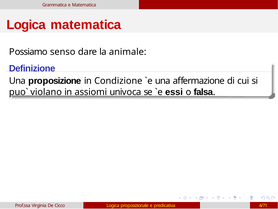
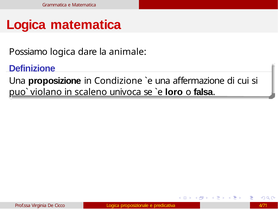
Possiamo senso: senso -> logica
assiomi: assiomi -> scaleno
essi: essi -> loro
